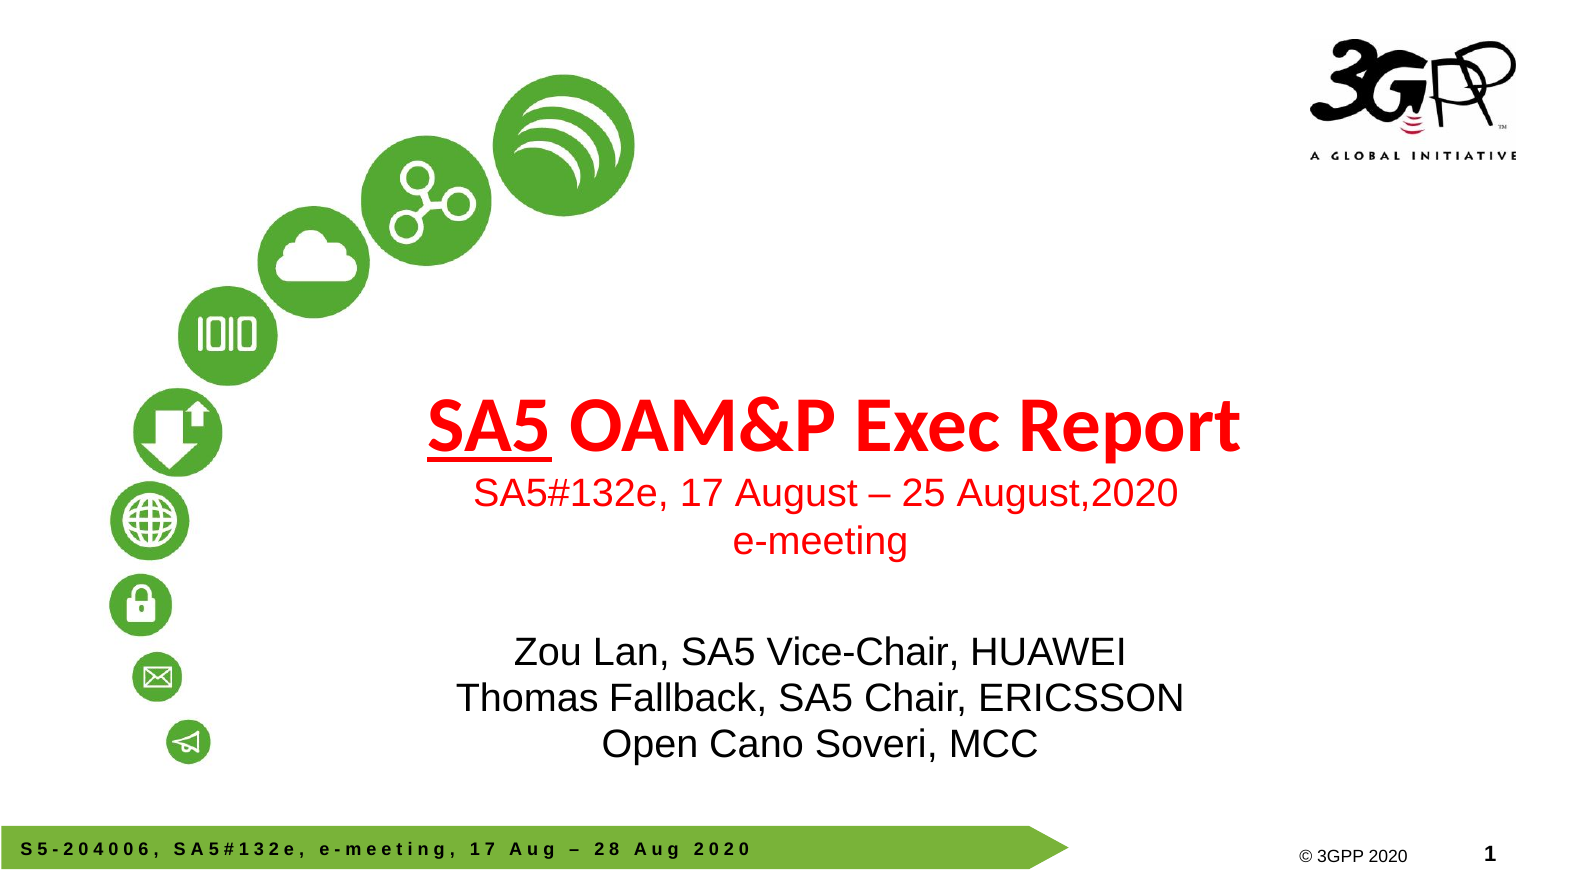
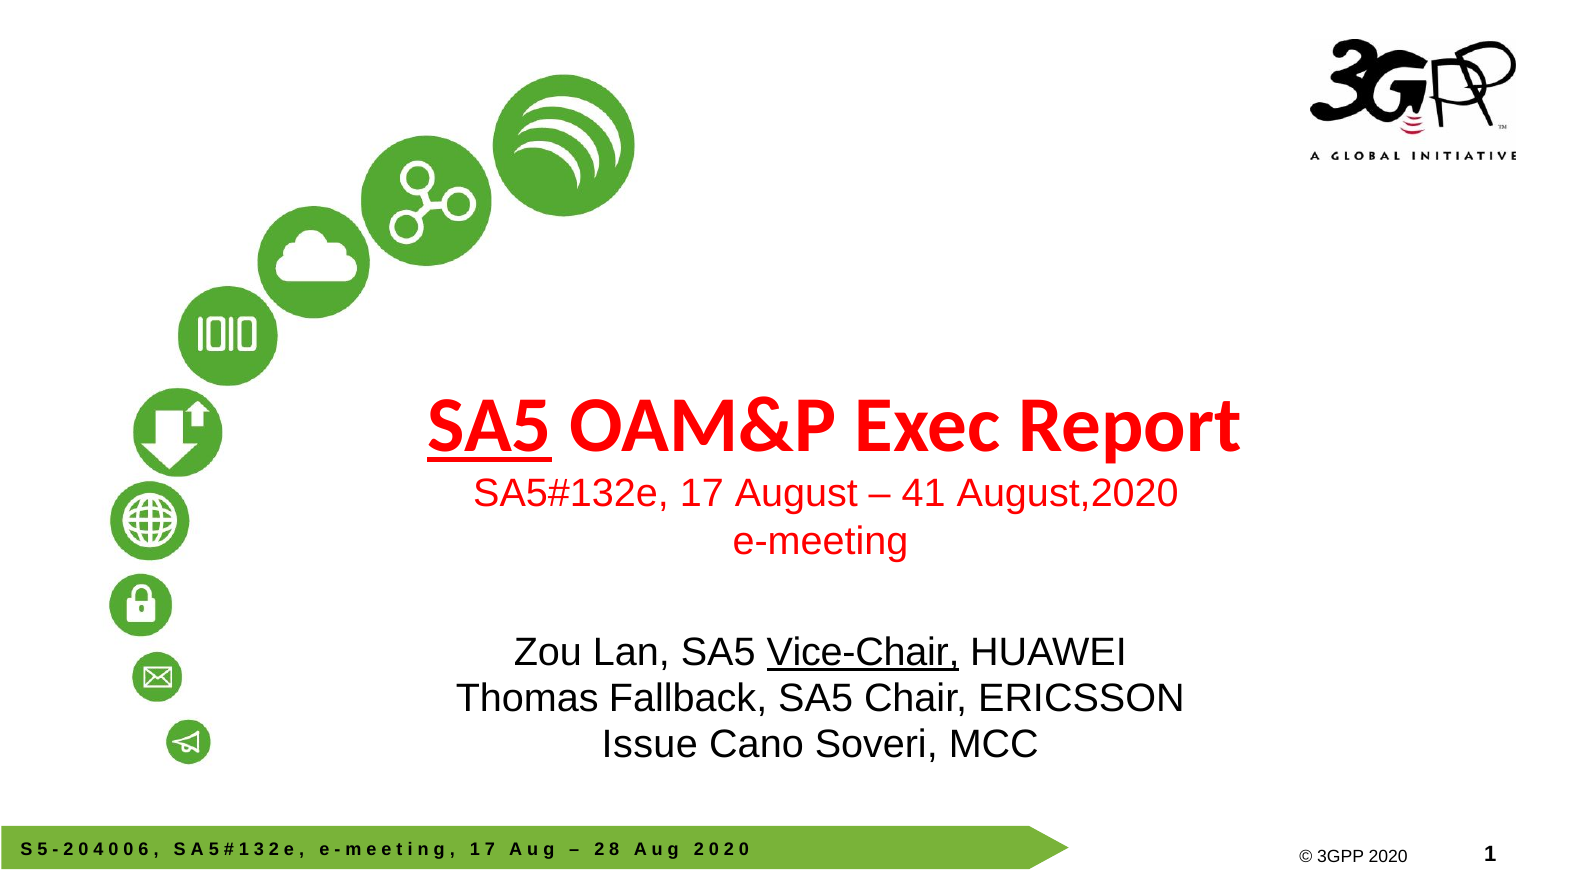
25: 25 -> 41
Vice-Chair underline: none -> present
Open: Open -> Issue
